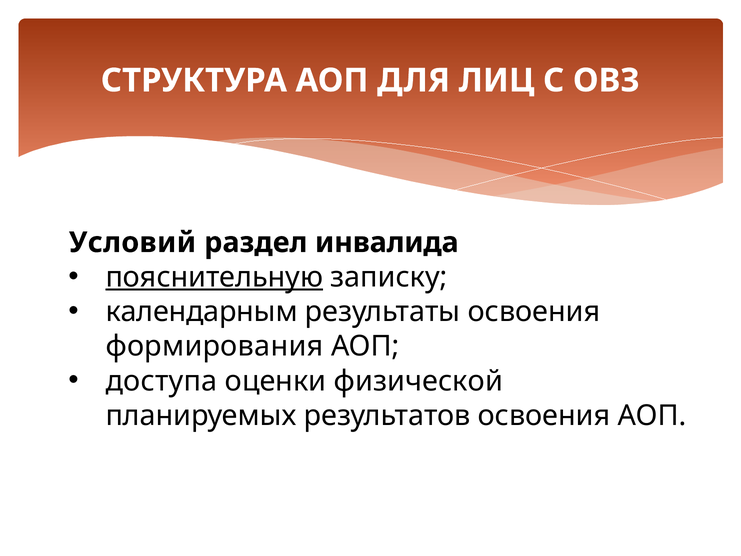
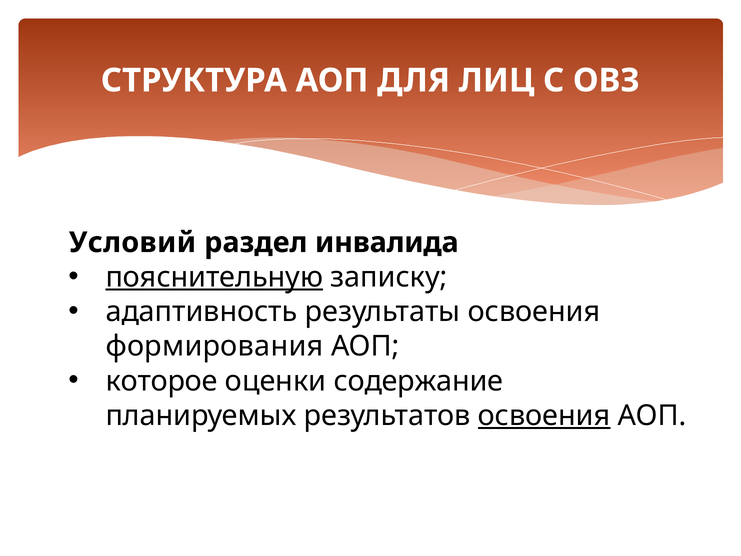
календарным: календарным -> адаптивность
доступа: доступа -> которое
физической: физической -> содержание
освоения at (544, 415) underline: none -> present
